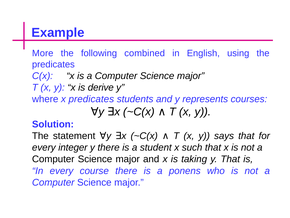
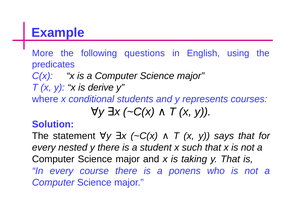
combined: combined -> questions
x predicates: predicates -> conditional
integer: integer -> nested
